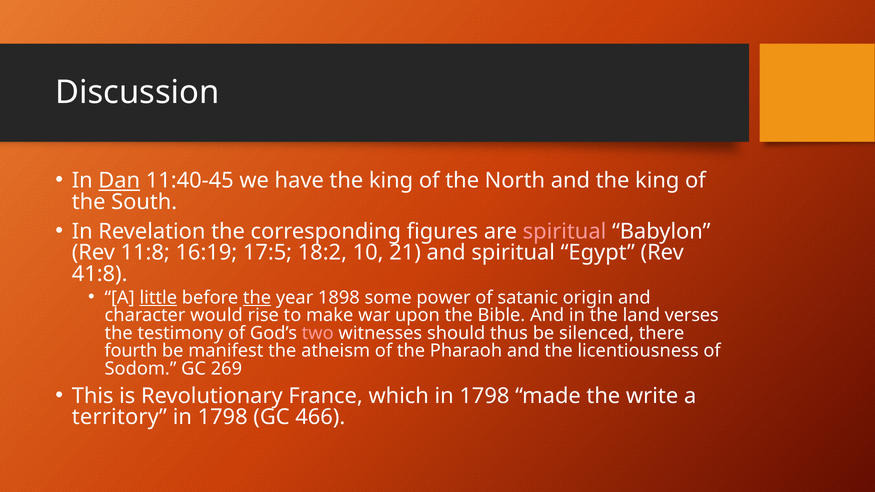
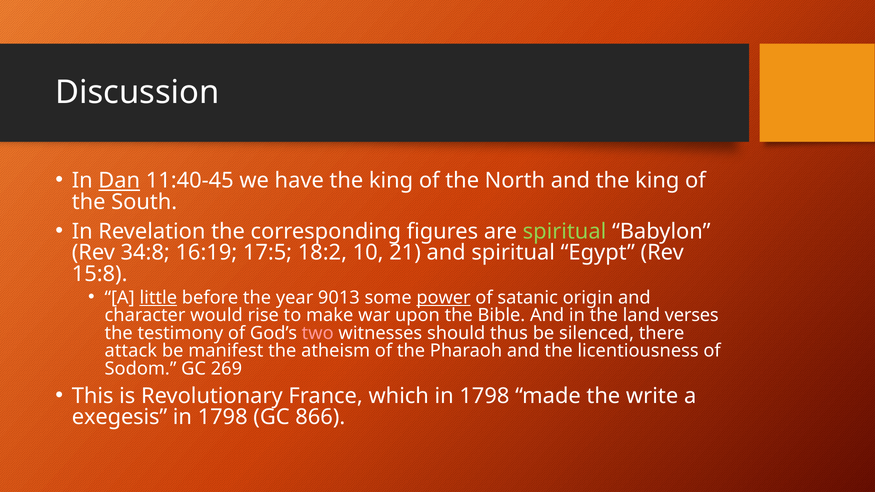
spiritual at (565, 231) colour: pink -> light green
11:8: 11:8 -> 34:8
41:8: 41:8 -> 15:8
the at (257, 298) underline: present -> none
1898: 1898 -> 9013
power underline: none -> present
fourth: fourth -> attack
territory: territory -> exegesis
466: 466 -> 866
